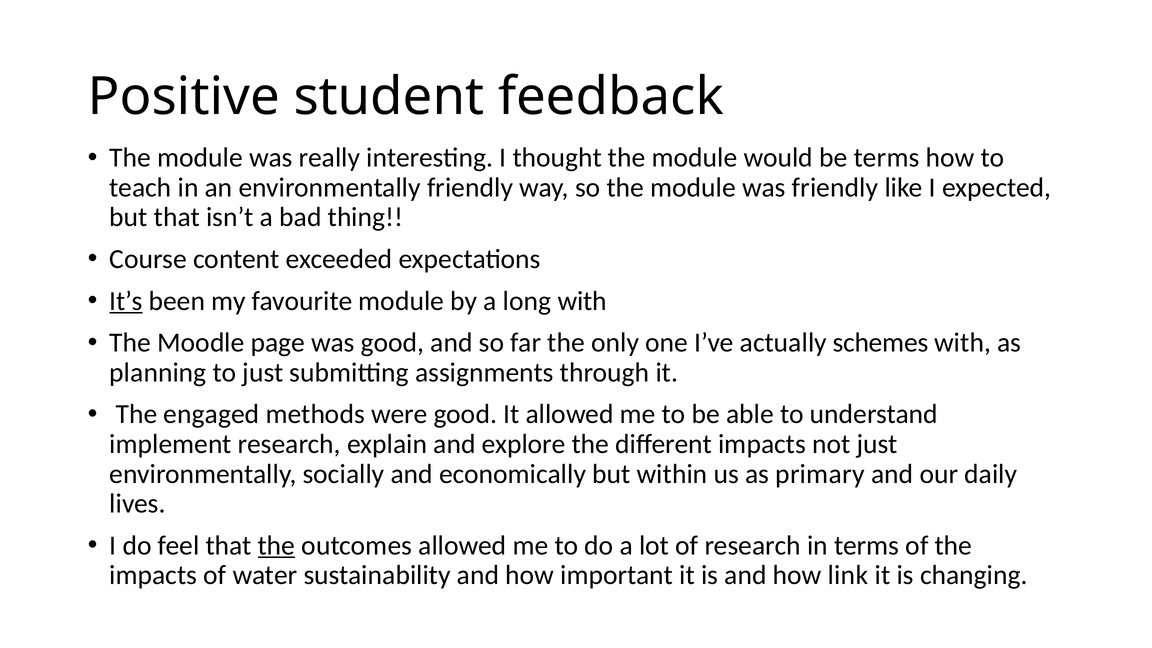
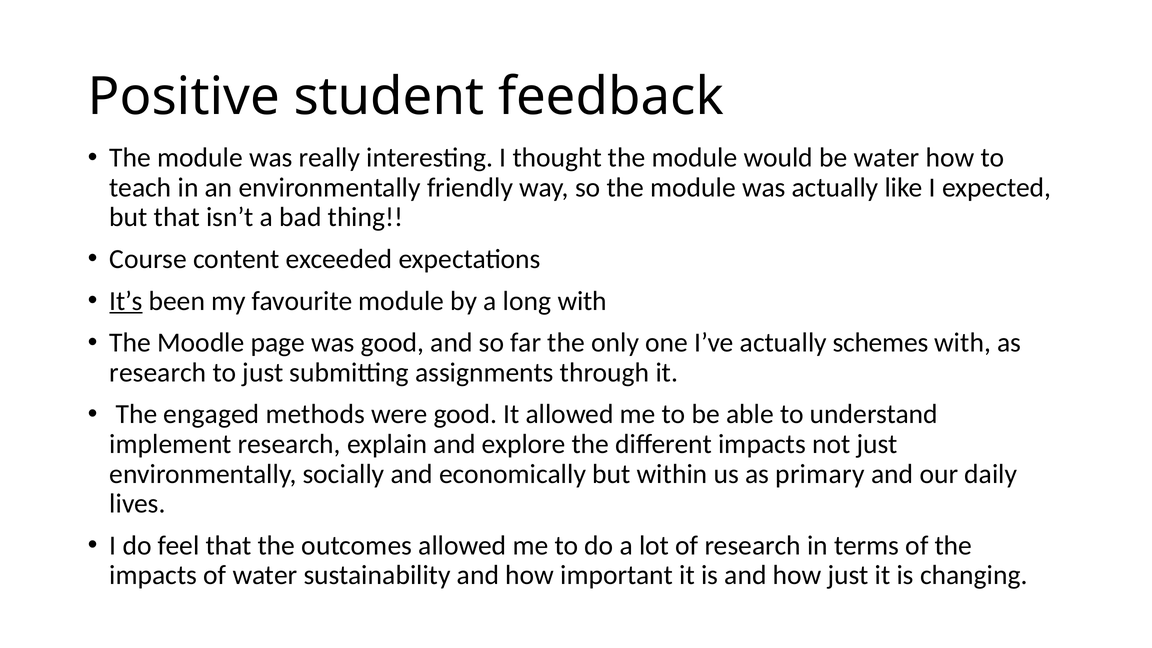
be terms: terms -> water
was friendly: friendly -> actually
planning at (158, 373): planning -> research
the at (276, 546) underline: present -> none
how link: link -> just
